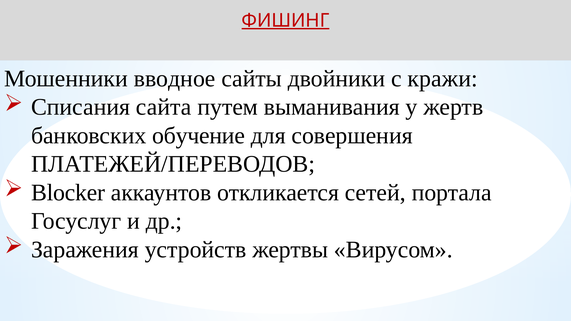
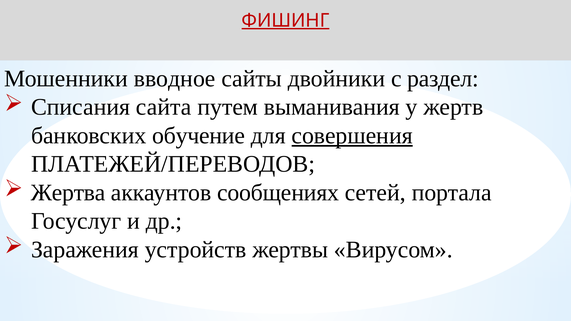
кражи: кражи -> раздел
совершения underline: none -> present
Blocker: Blocker -> Жертва
откликается: откликается -> сообщениях
